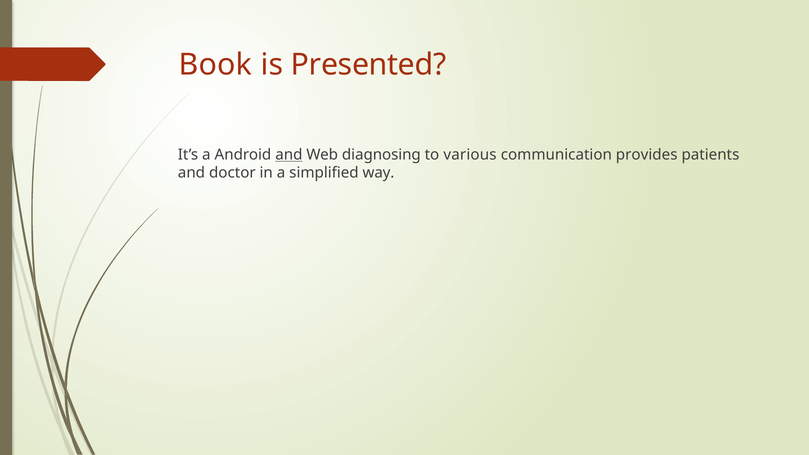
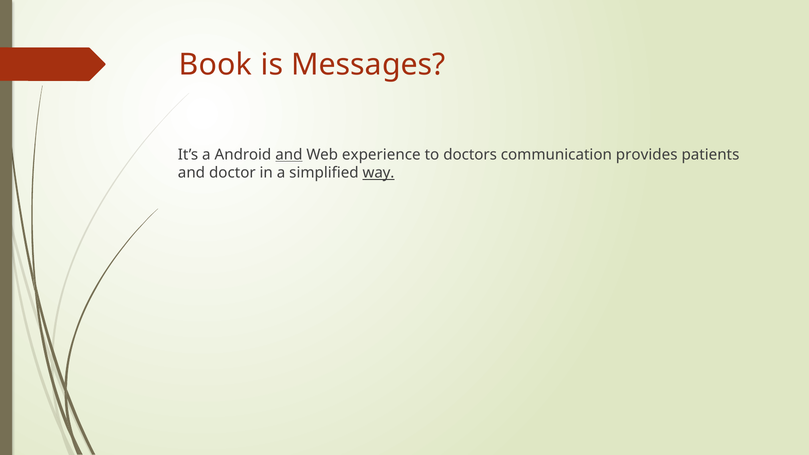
Presented: Presented -> Messages
diagnosing: diagnosing -> experience
various: various -> doctors
way underline: none -> present
